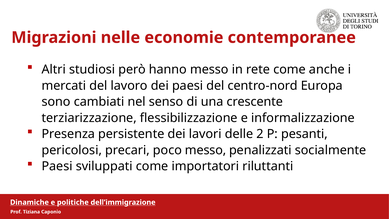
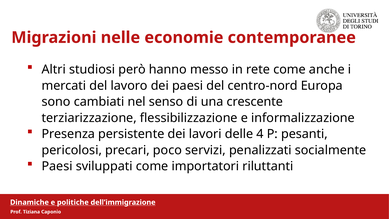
2: 2 -> 4
poco messo: messo -> servizi
